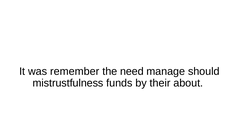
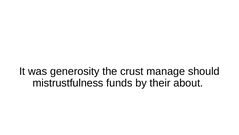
remember: remember -> generosity
need: need -> crust
